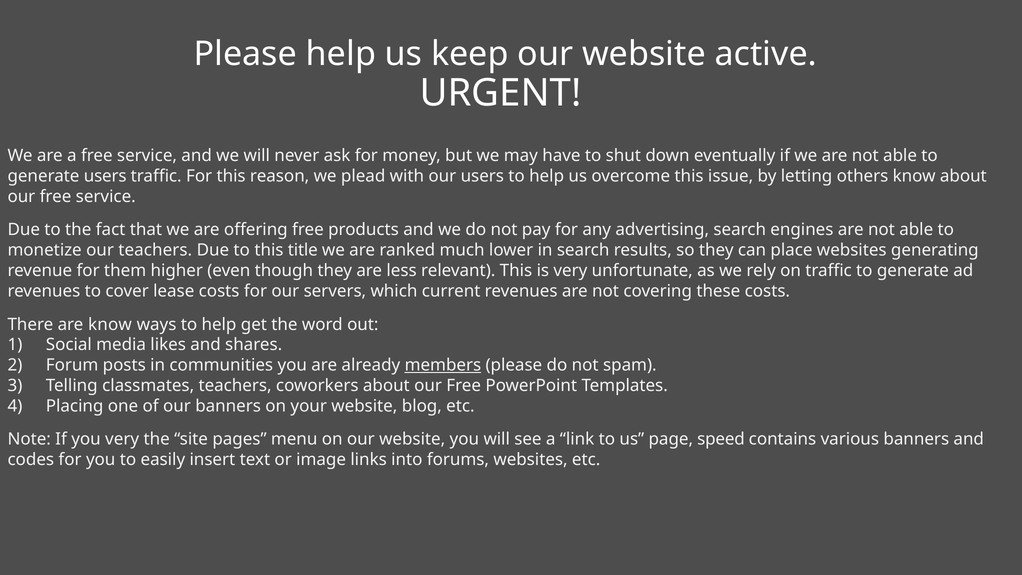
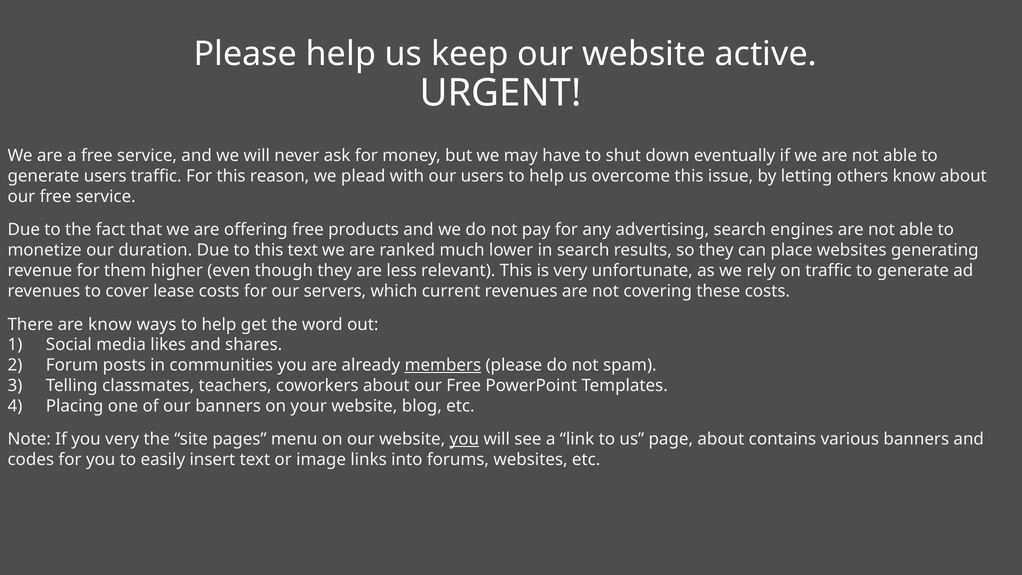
our teachers: teachers -> duration
this title: title -> text
you at (464, 439) underline: none -> present
page speed: speed -> about
